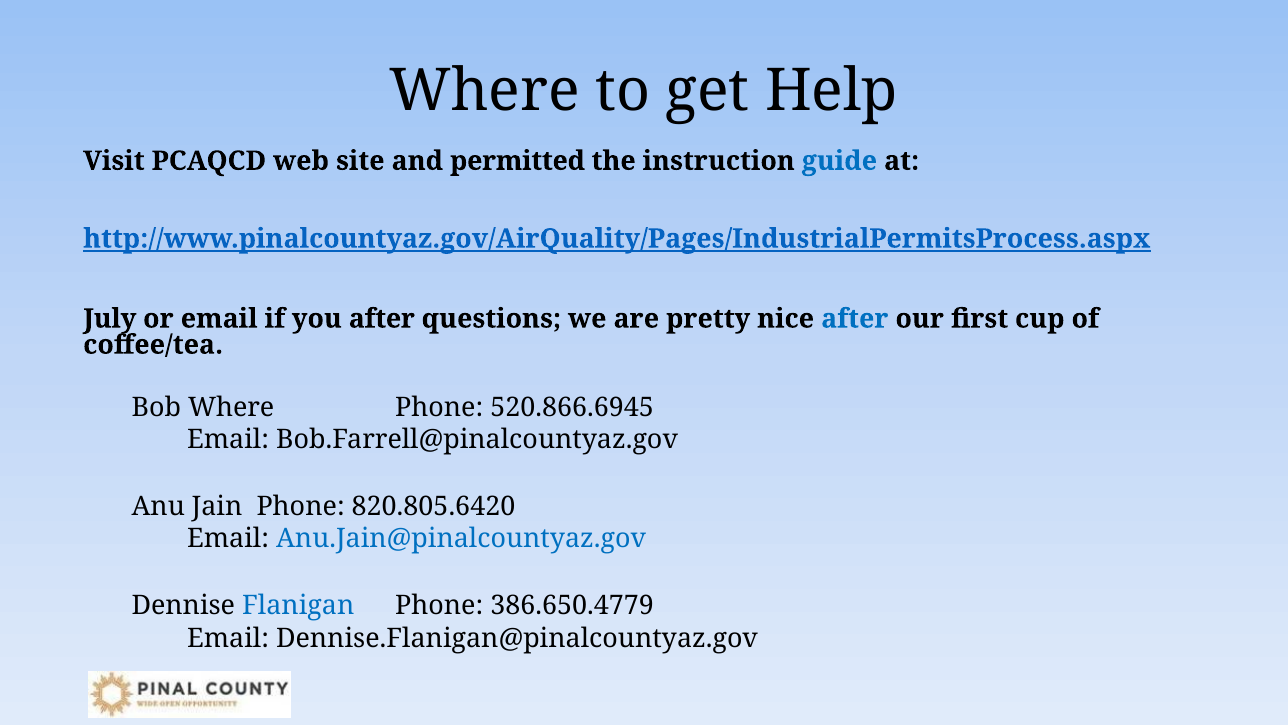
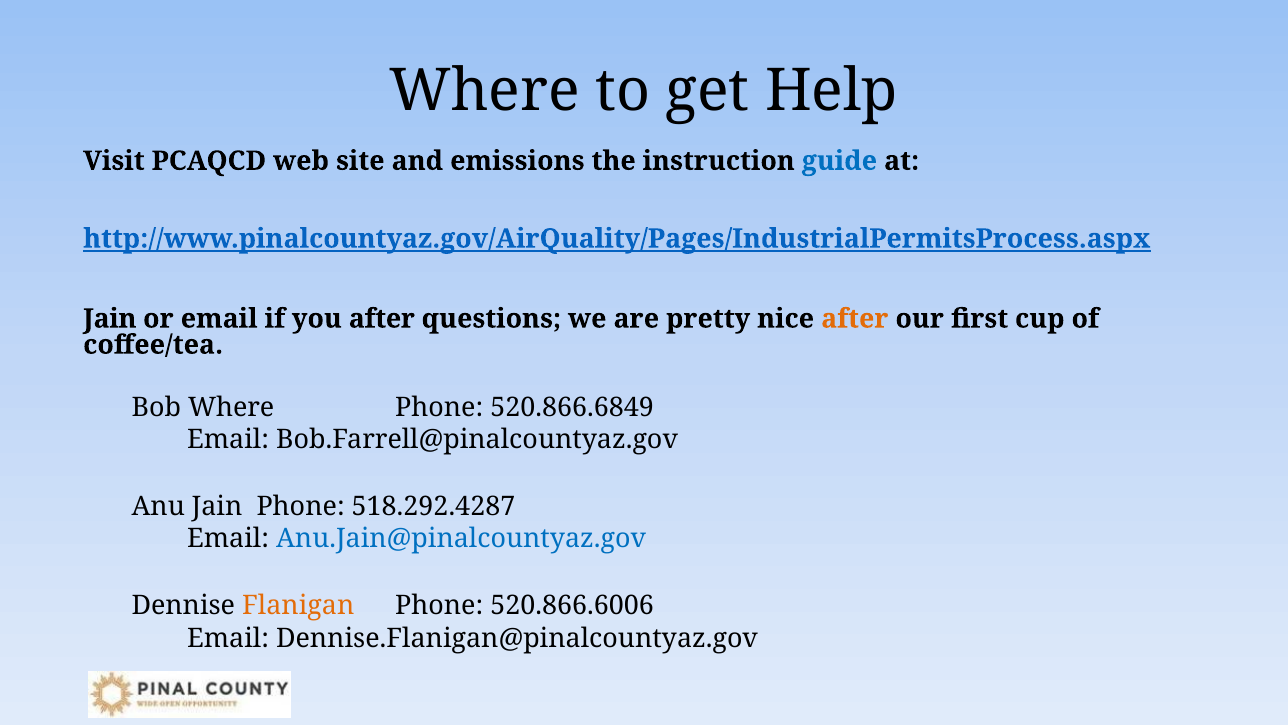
permitted: permitted -> emissions
July at (110, 318): July -> Jain
after at (855, 318) colour: blue -> orange
520.866.6945: 520.866.6945 -> 520.866.6849
820.805.6420: 820.805.6420 -> 518.292.4287
Flanigan colour: blue -> orange
386.650.4779: 386.650.4779 -> 520.866.6006
